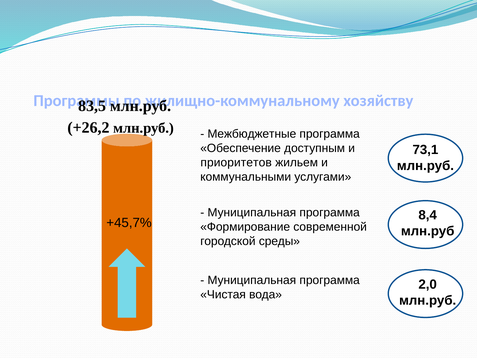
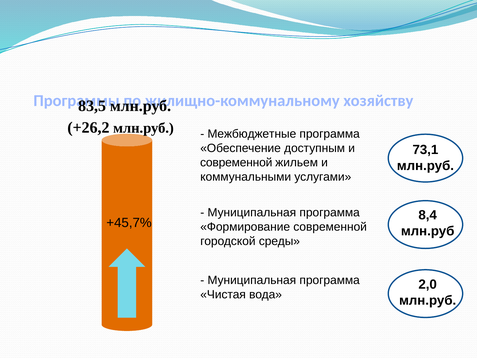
приоритетов at (236, 162): приоритетов -> современной
